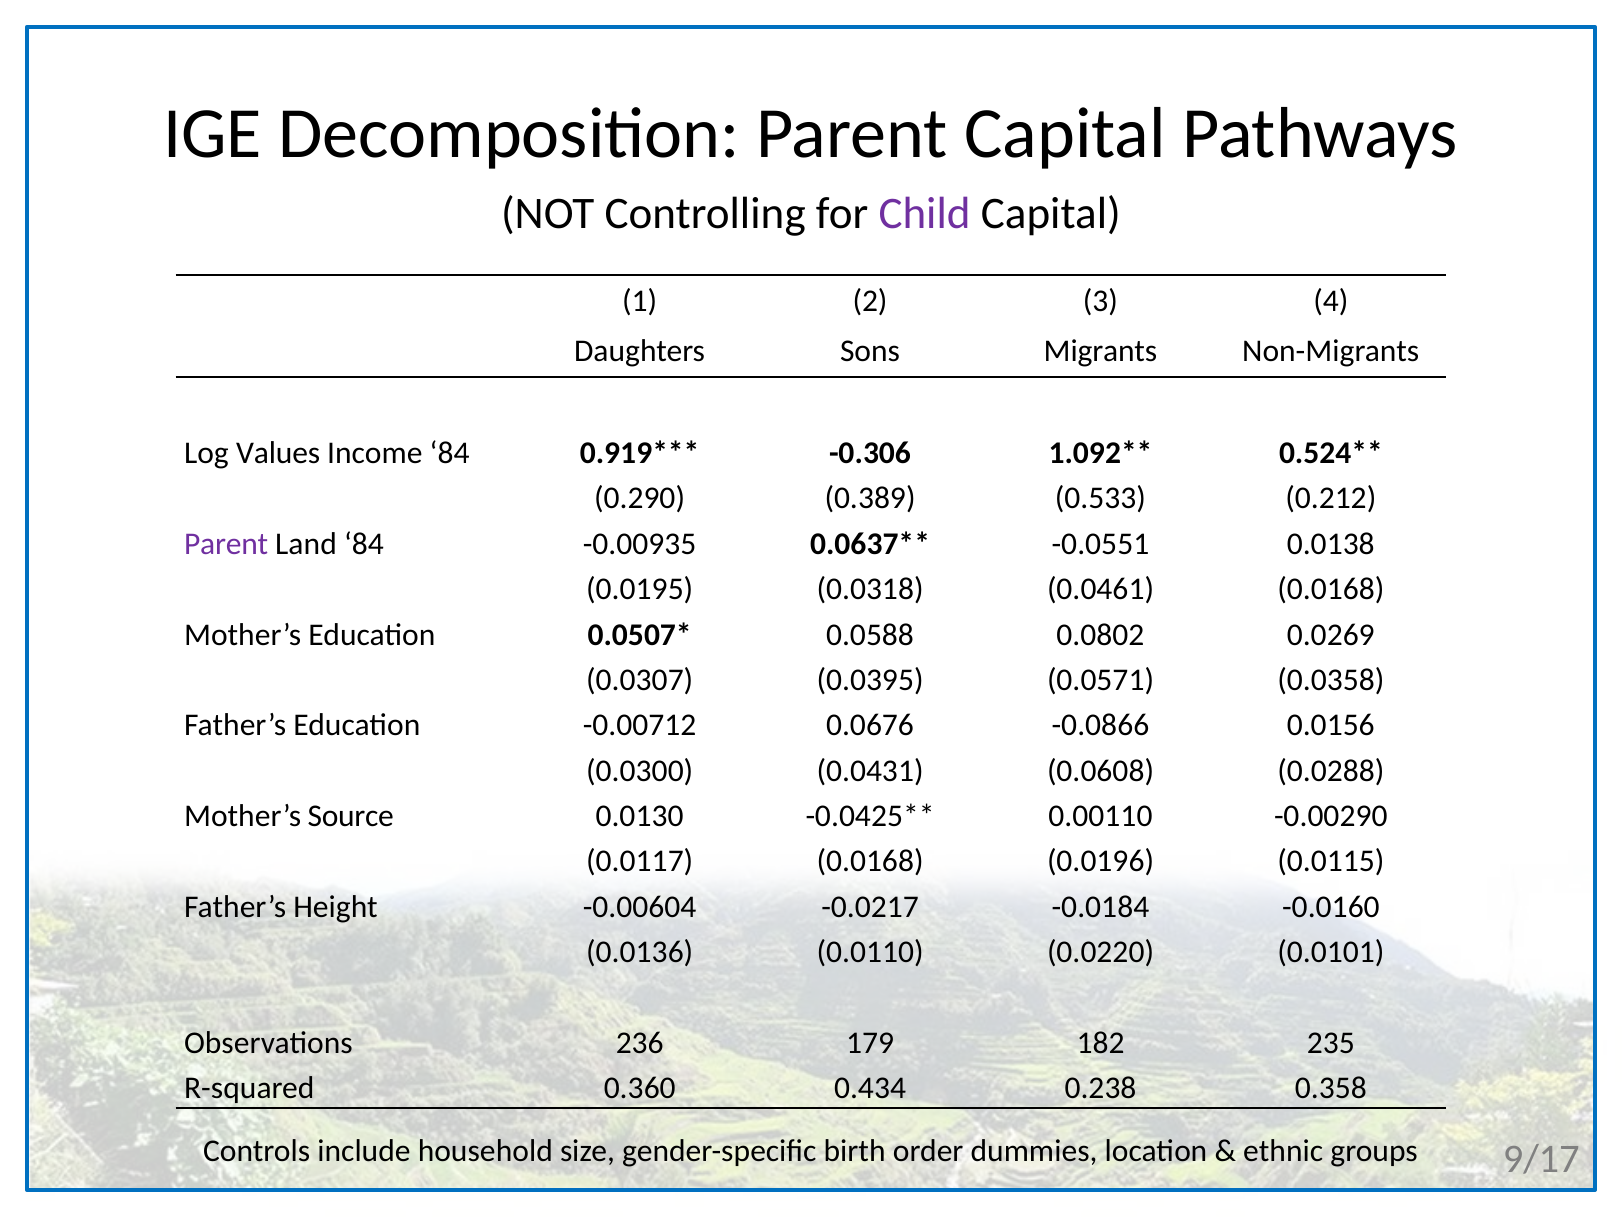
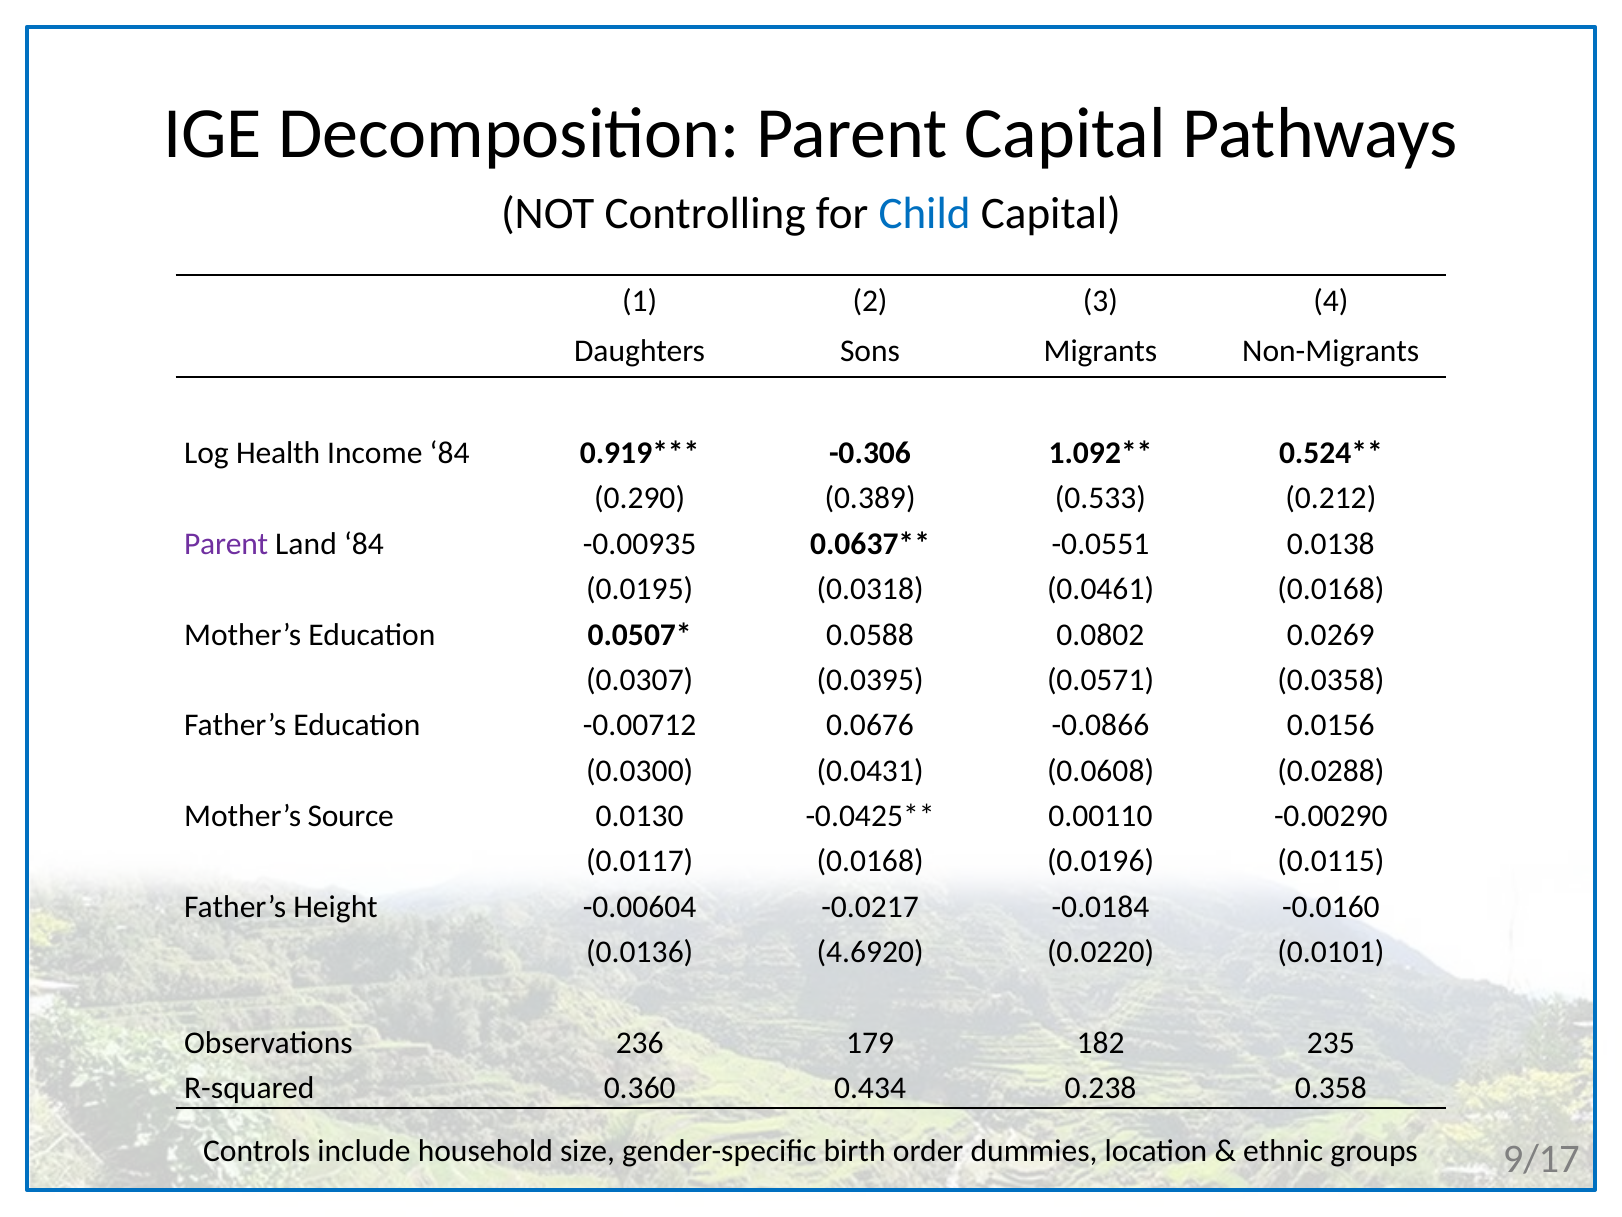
Child colour: purple -> blue
Values: Values -> Health
0.0110: 0.0110 -> 4.6920
